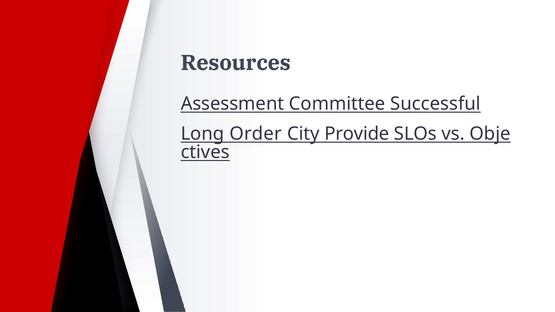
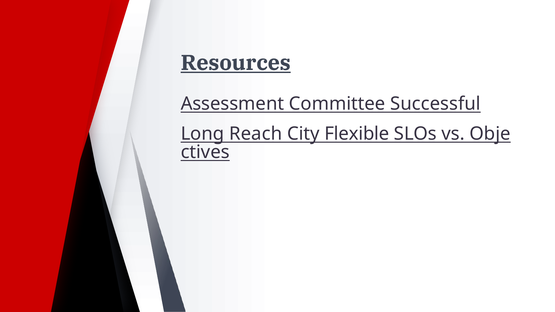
Resources underline: none -> present
Order: Order -> Reach
Provide: Provide -> Flexible
